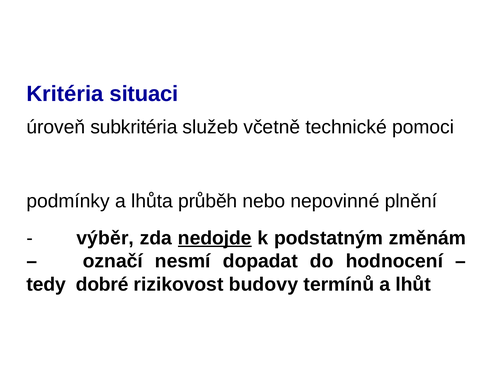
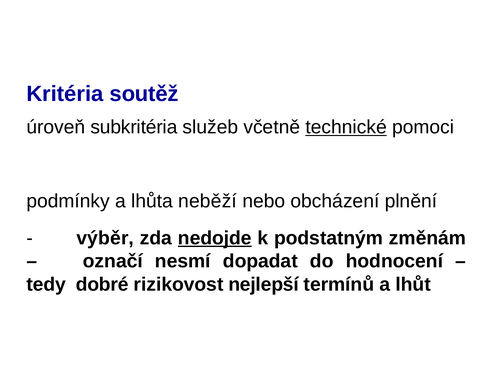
situaci: situaci -> soutěž
technické underline: none -> present
průběh: průběh -> neběží
nepovinné: nepovinné -> obcházení
budovy: budovy -> nejlepší
